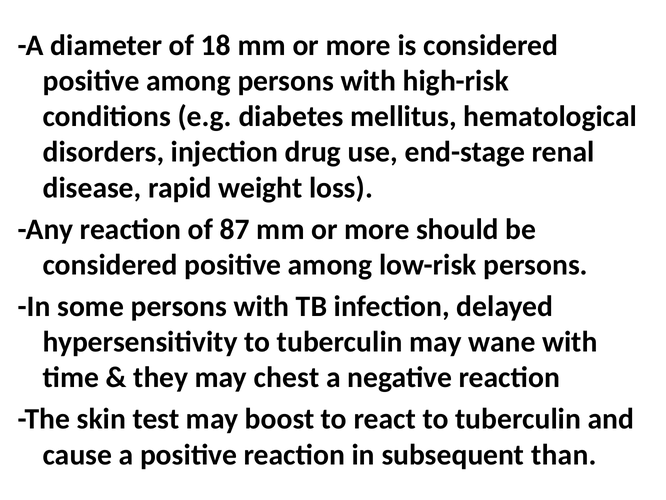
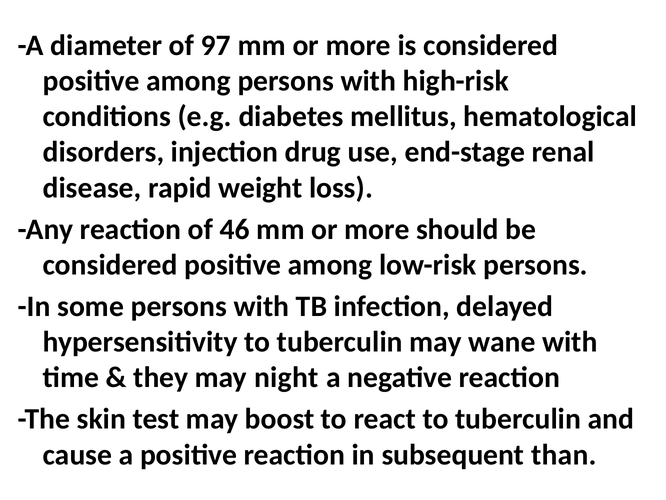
18: 18 -> 97
87: 87 -> 46
chest: chest -> night
